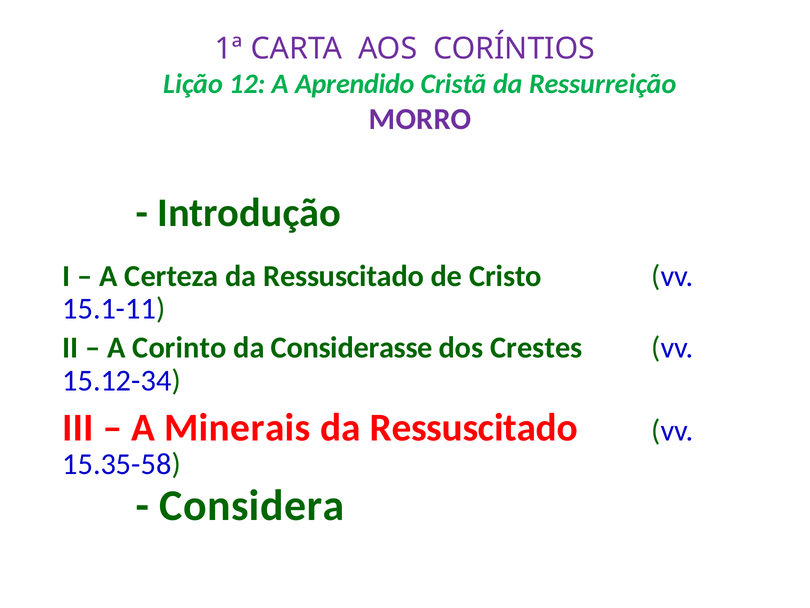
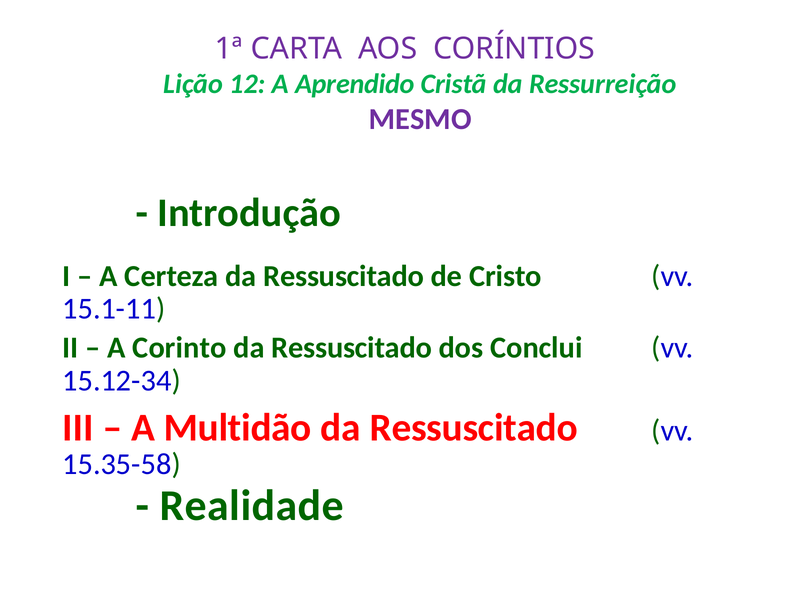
MORRO: MORRO -> MESMO
Considerasse at (352, 348): Considerasse -> Ressuscitado
Crestes: Crestes -> Conclui
Minerais: Minerais -> Multidão
Considera: Considera -> Realidade
